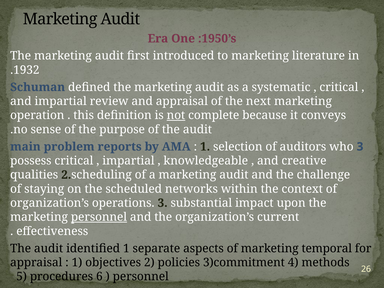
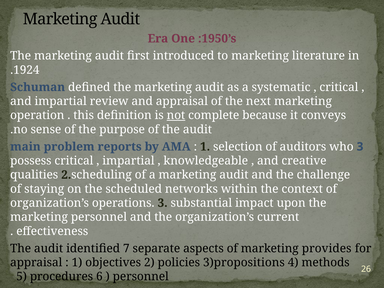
1932: 1932 -> 1924
personnel at (99, 217) underline: present -> none
identified 1: 1 -> 7
temporal: temporal -> provides
3)commitment: 3)commitment -> 3)propositions
